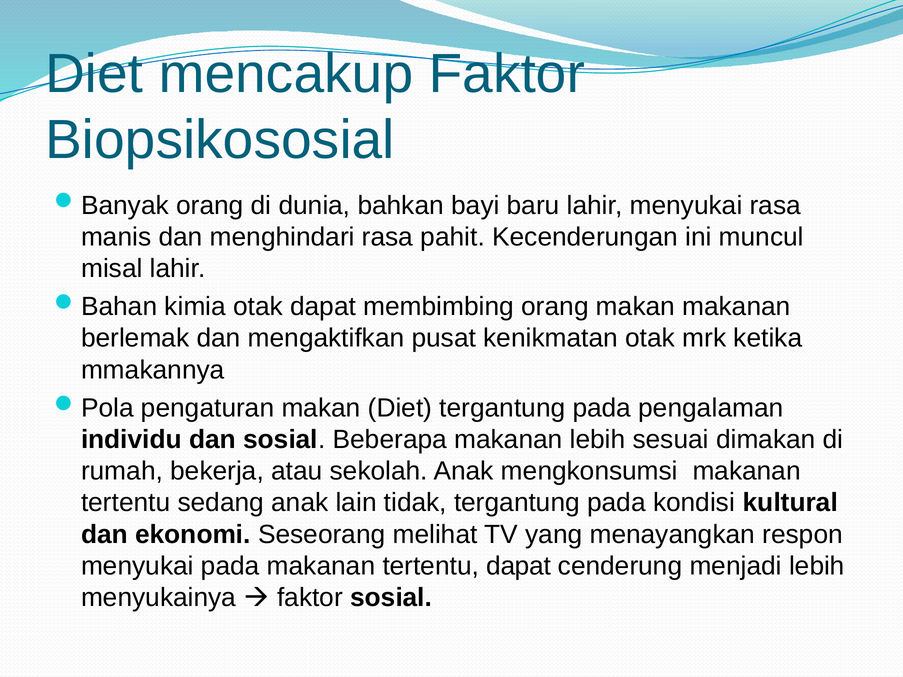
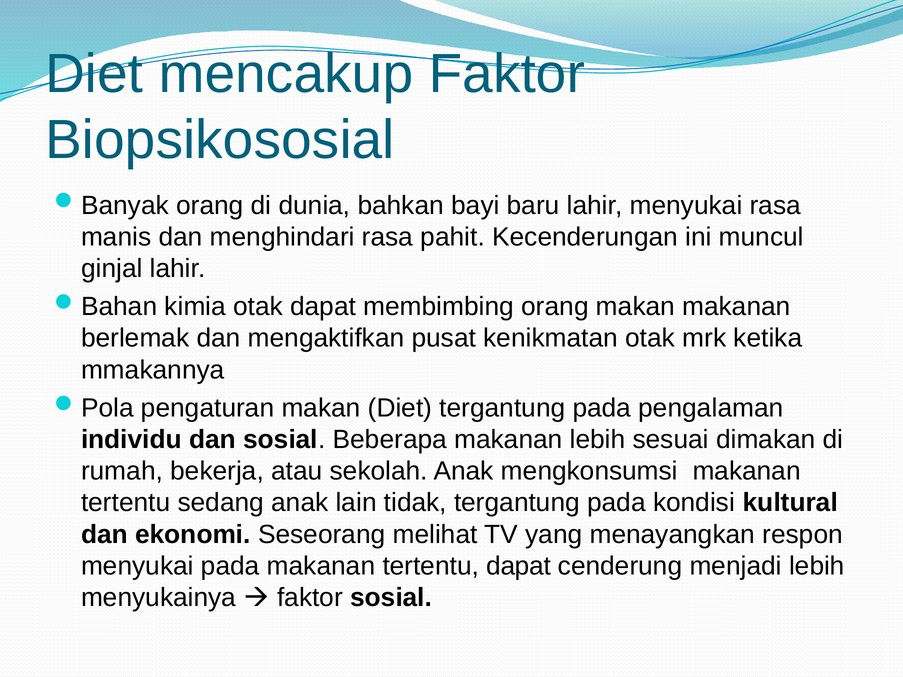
misal: misal -> ginjal
